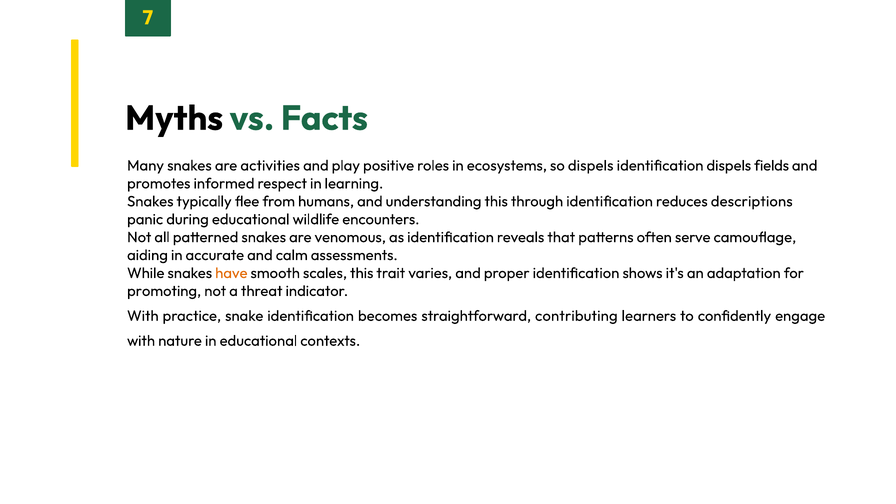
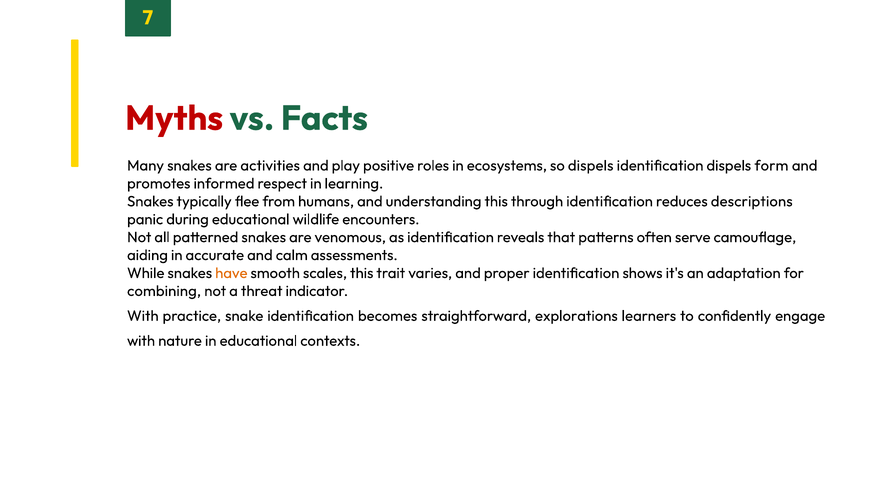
Myths colour: black -> red
fields: fields -> form
promoting: promoting -> combining
contributing: contributing -> explorations
